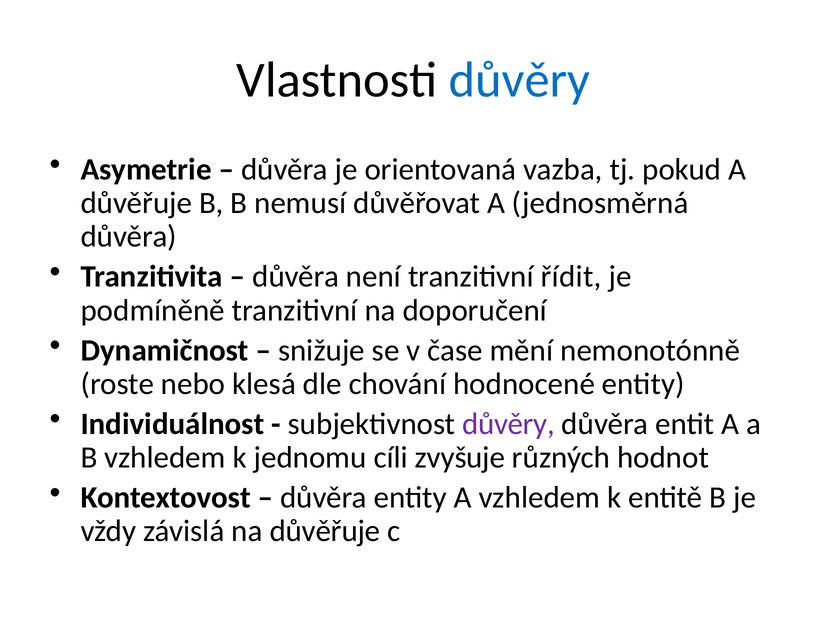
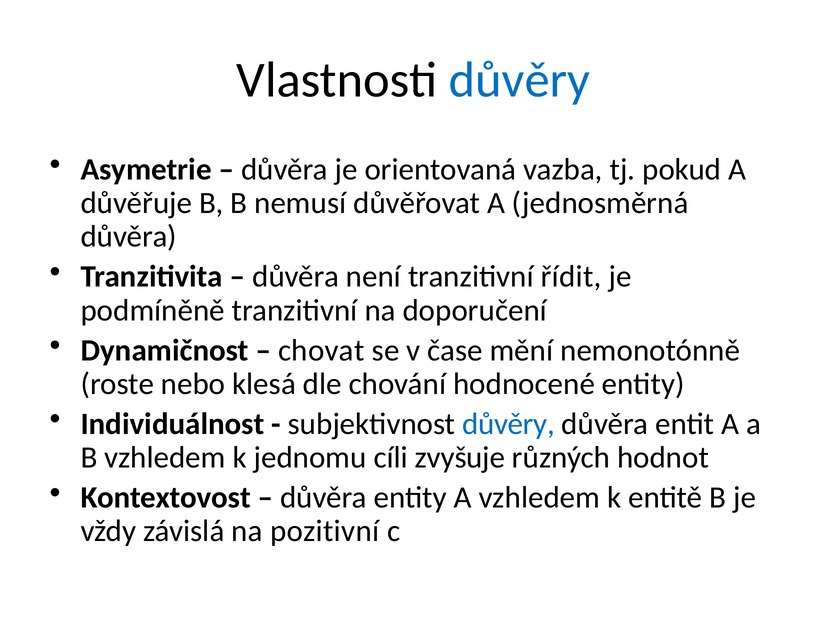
snižuje: snižuje -> chovat
důvěry at (509, 424) colour: purple -> blue
na důvěřuje: důvěřuje -> pozitivní
